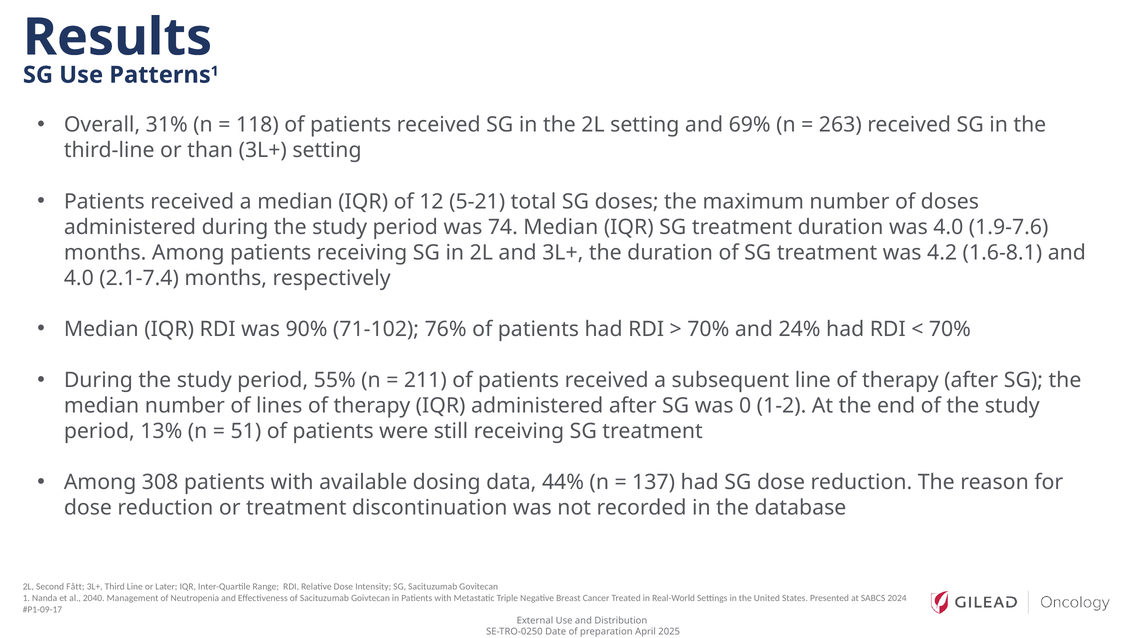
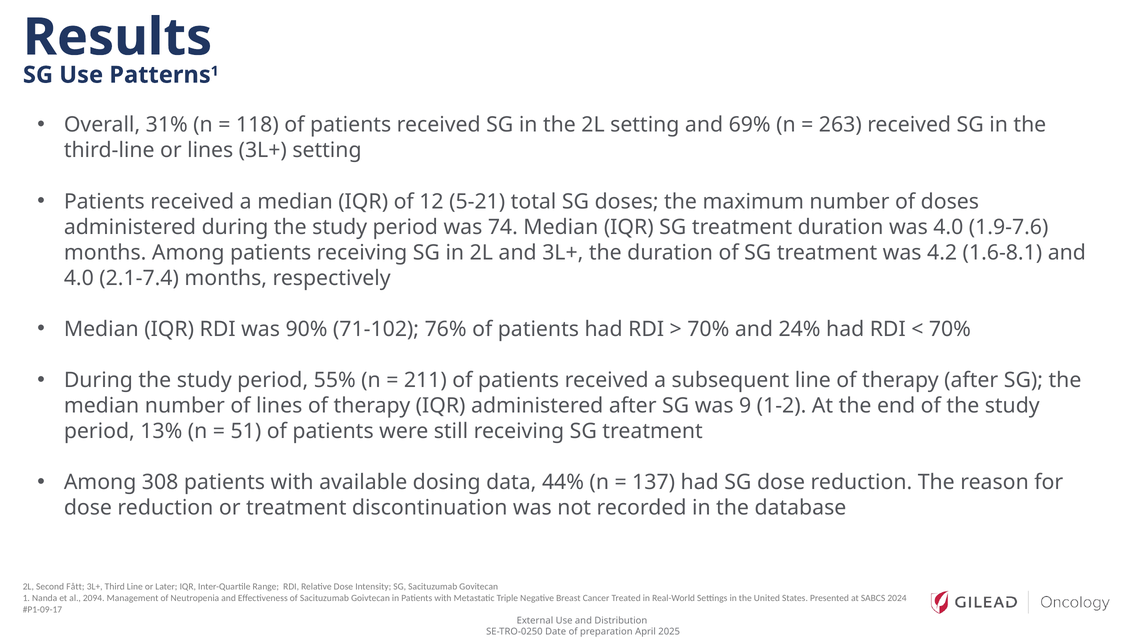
or than: than -> lines
0: 0 -> 9
2040: 2040 -> 2094
